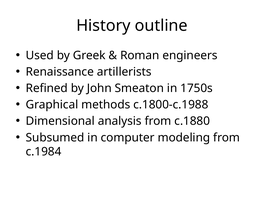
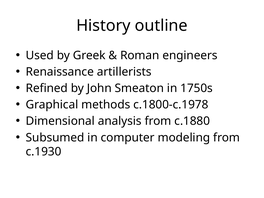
c.1800-c.1988: c.1800-c.1988 -> c.1800-c.1978
c.1984: c.1984 -> c.1930
